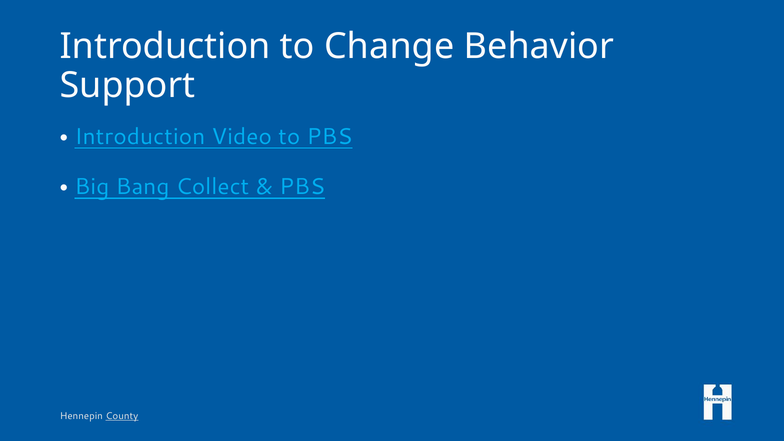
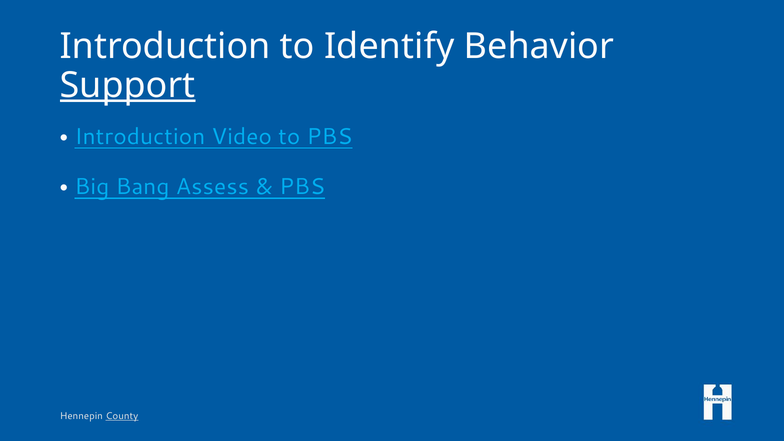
Change: Change -> Identify
Support underline: none -> present
Collect: Collect -> Assess
